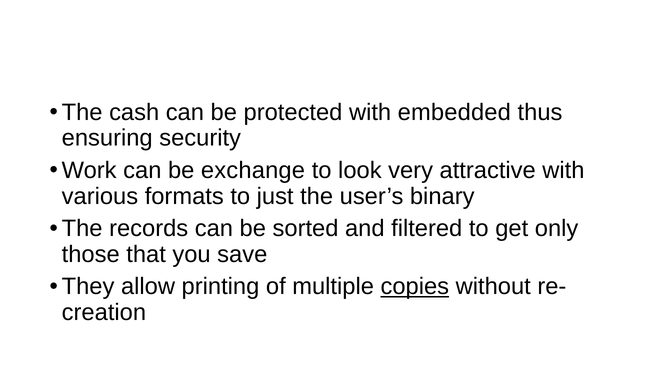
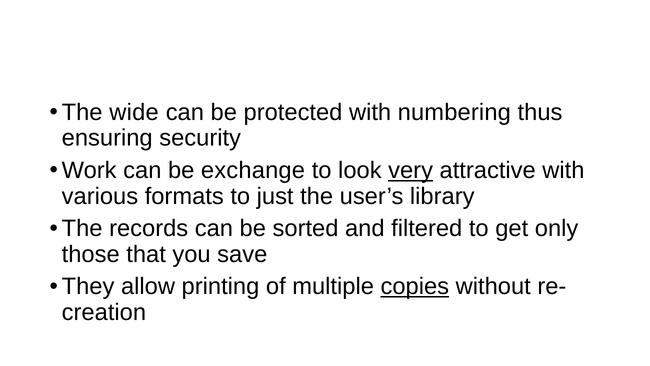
cash: cash -> wide
embedded: embedded -> numbering
very underline: none -> present
binary: binary -> library
